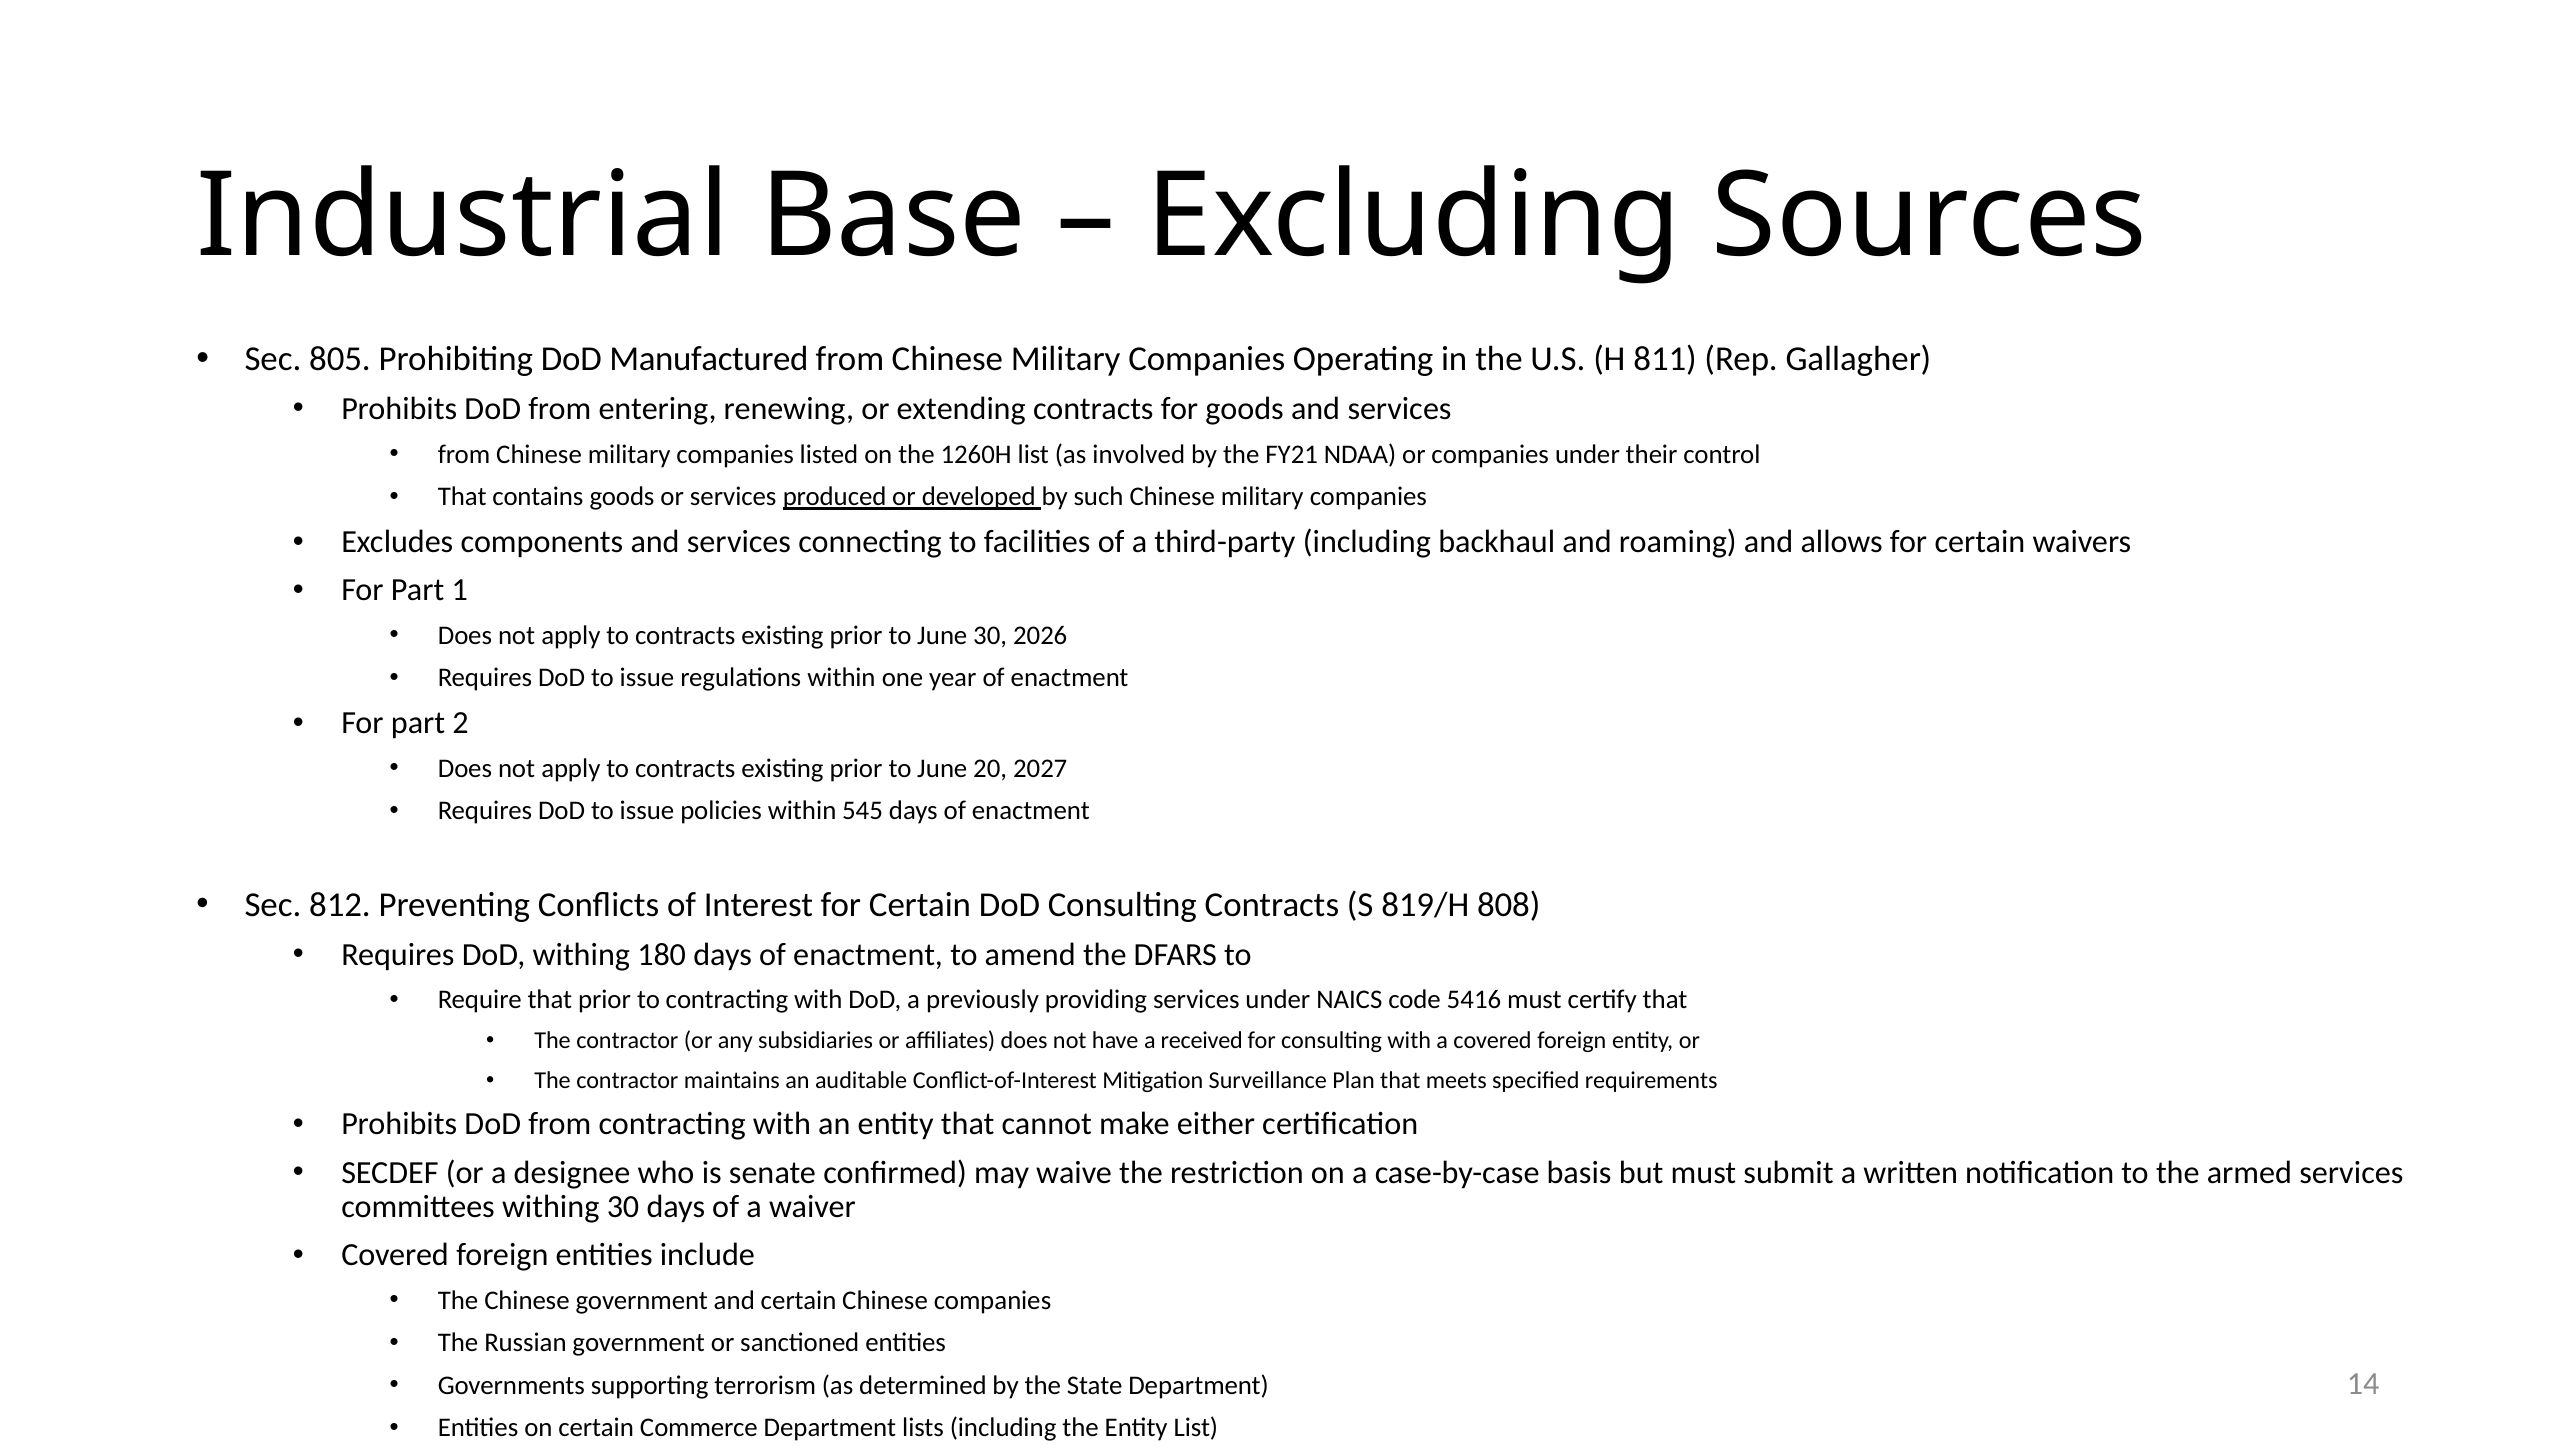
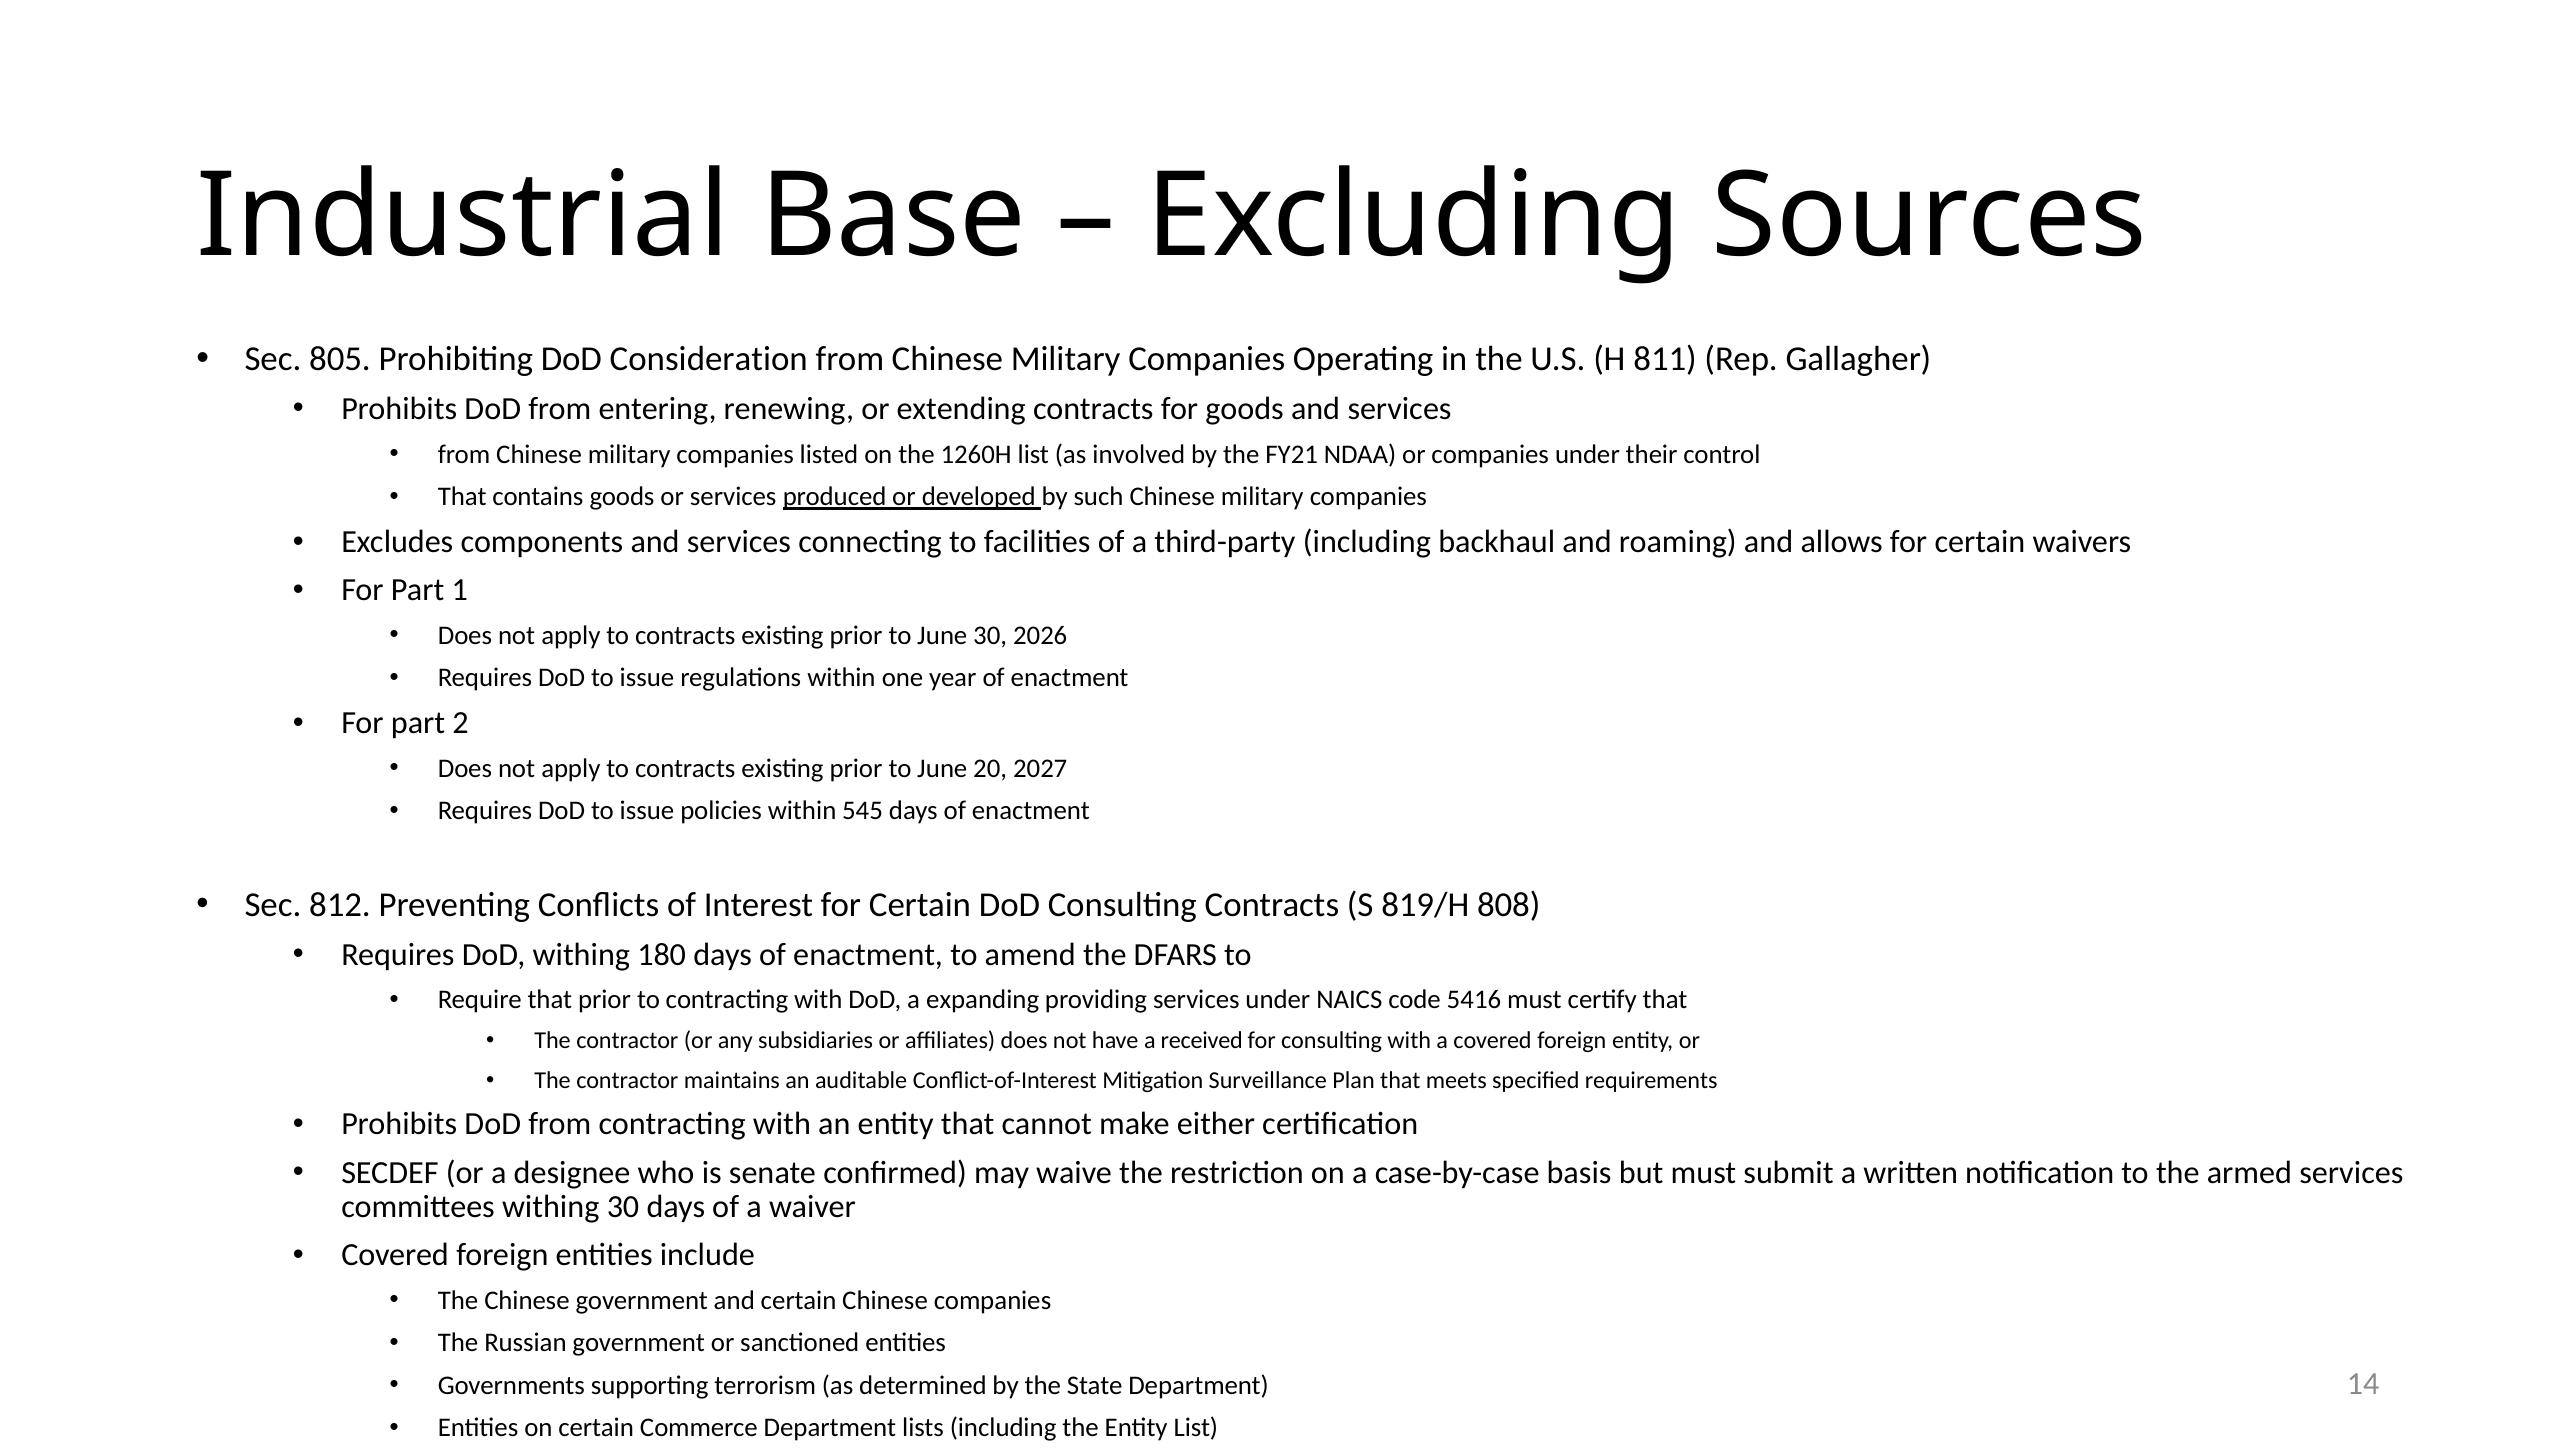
Manufactured: Manufactured -> Consideration
previously: previously -> expanding
